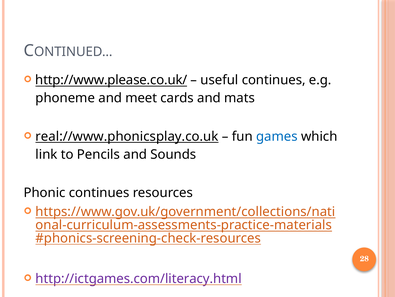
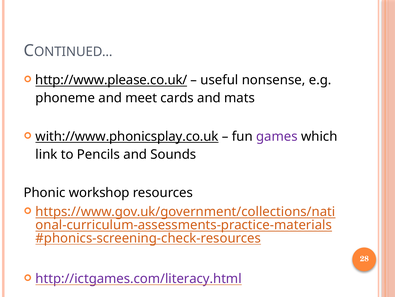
useful continues: continues -> nonsense
real://www.phonicsplay.co.uk: real://www.phonicsplay.co.uk -> with://www.phonicsplay.co.uk
games colour: blue -> purple
Phonic continues: continues -> workshop
